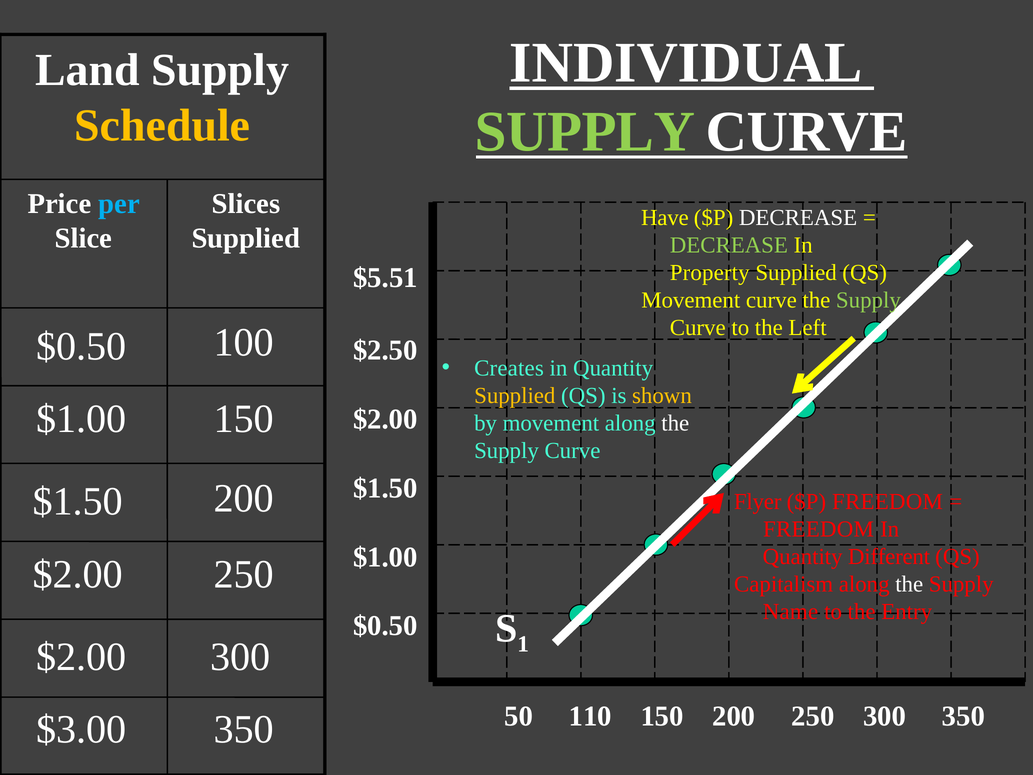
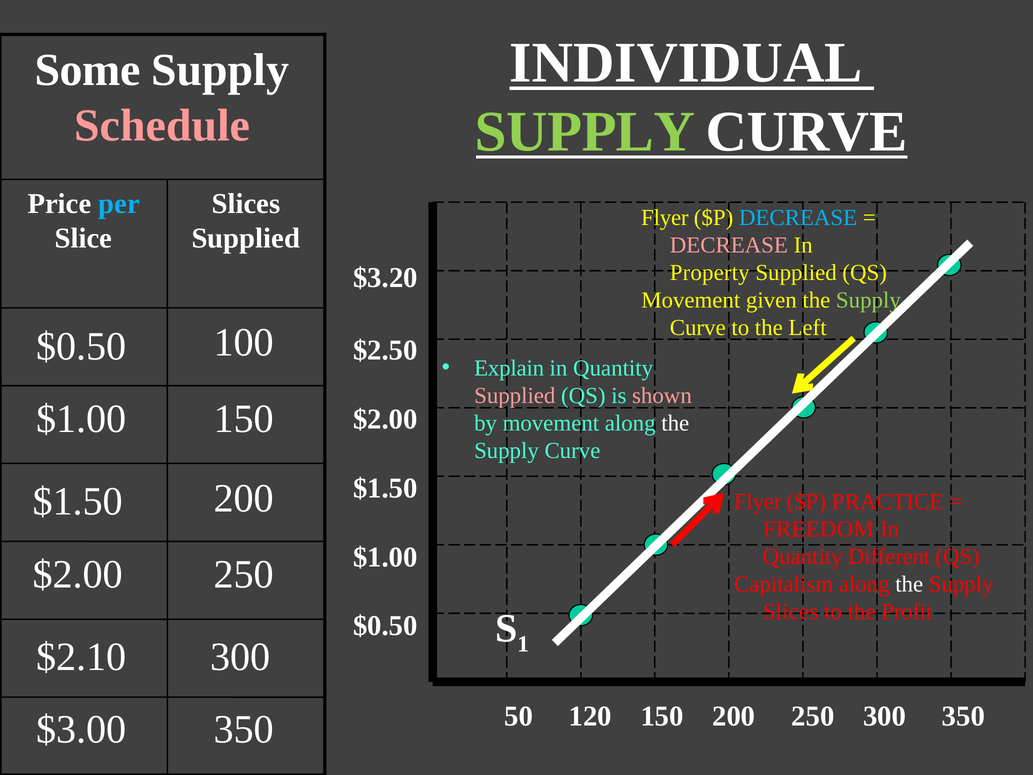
Land: Land -> Some
Schedule colour: yellow -> pink
Have at (665, 218): Have -> Flyer
DECREASE at (798, 218) colour: white -> light blue
DECREASE at (729, 245) colour: light green -> pink
$5.51: $5.51 -> $3.20
Movement curve: curve -> given
Creates: Creates -> Explain
Supplied at (515, 396) colour: yellow -> pink
shown colour: yellow -> pink
$P FREEDOM: FREEDOM -> PRACTICE
Name at (790, 612): Name -> Slices
Entry: Entry -> Profit
$2.00 at (81, 657): $2.00 -> $2.10
110: 110 -> 120
